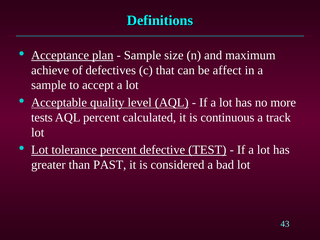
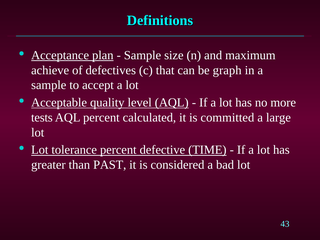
affect: affect -> graph
continuous: continuous -> committed
track: track -> large
TEST: TEST -> TIME
